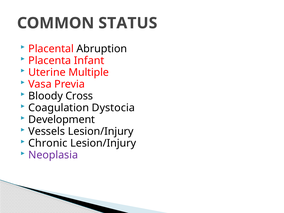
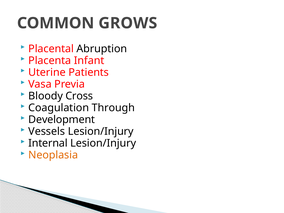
STATUS: STATUS -> GROWS
Multiple: Multiple -> Patients
Dystocia: Dystocia -> Through
Chronic: Chronic -> Internal
Neoplasia colour: purple -> orange
